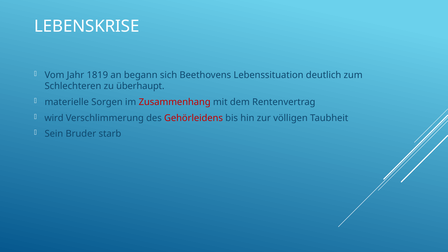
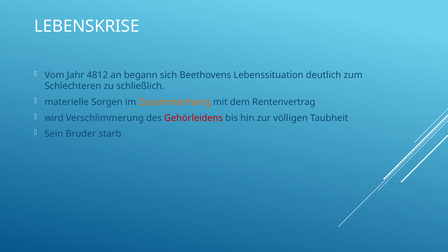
1819: 1819 -> 4812
überhaupt: überhaupt -> schließlich
Zusammenhang colour: red -> orange
